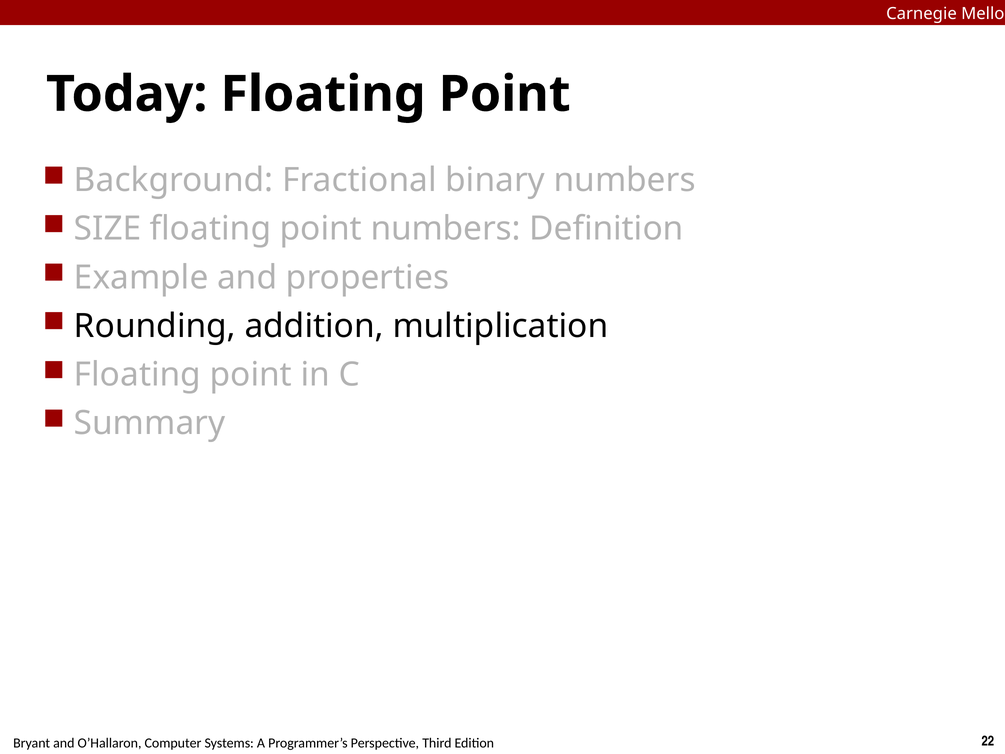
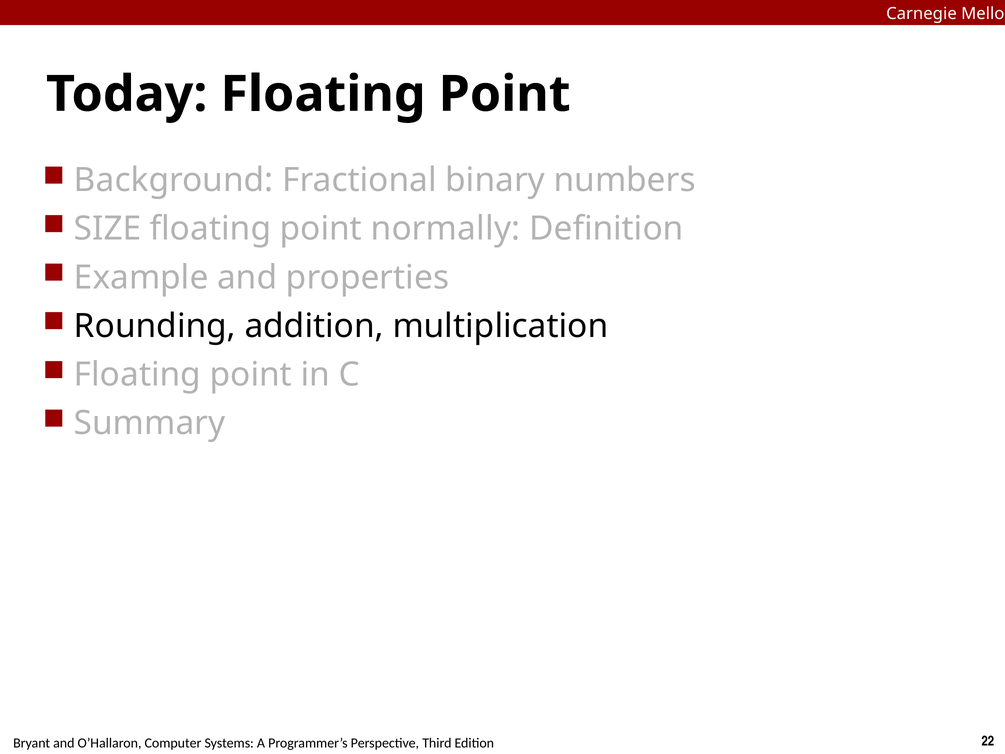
point numbers: numbers -> normally
